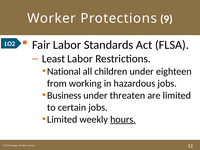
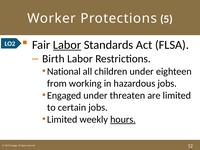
9: 9 -> 5
Labor at (67, 45) underline: none -> present
Least: Least -> Birth
Business: Business -> Engaged
